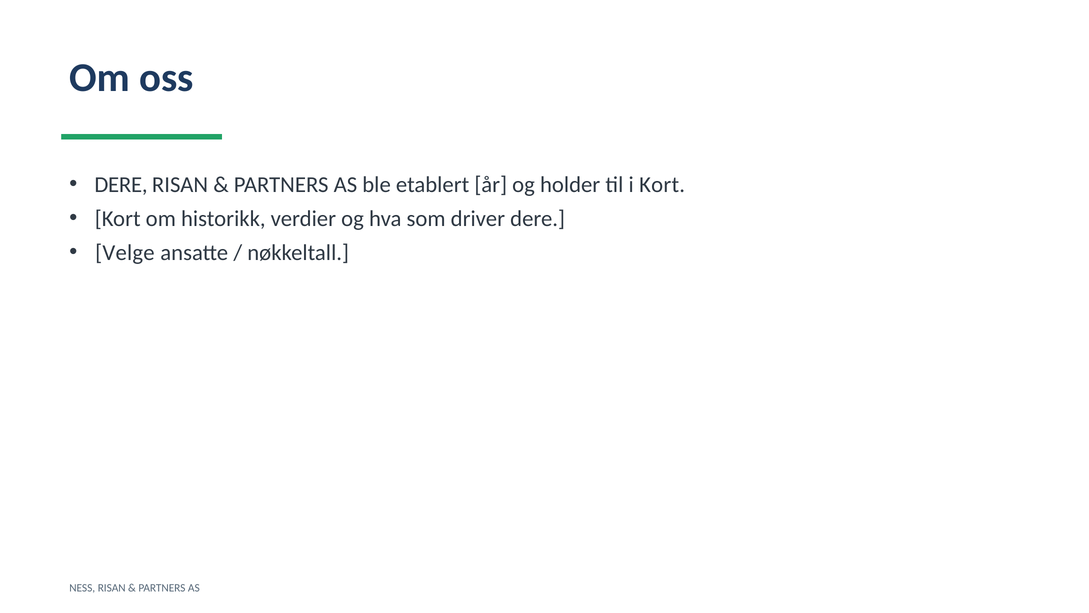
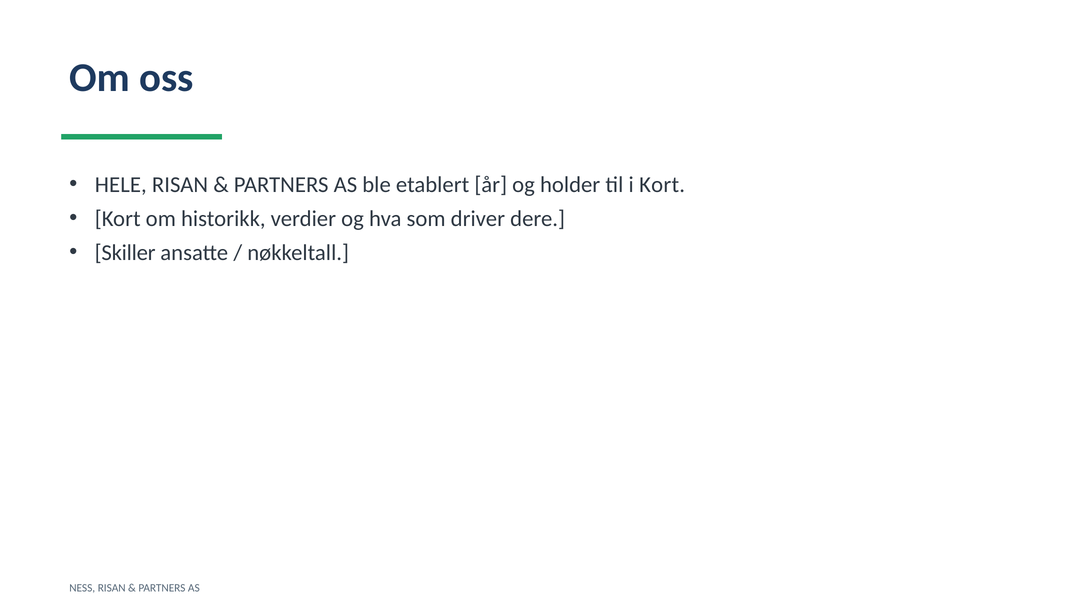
DERE at (121, 184): DERE -> HELE
Velge: Velge -> Skiller
